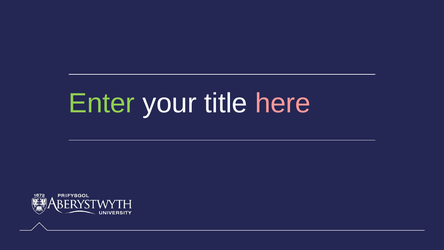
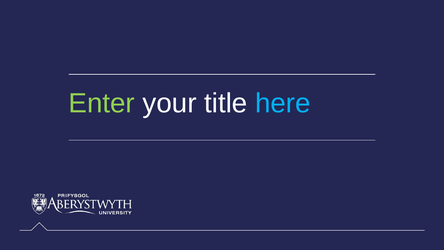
here colour: pink -> light blue
